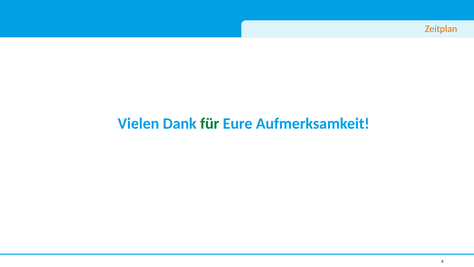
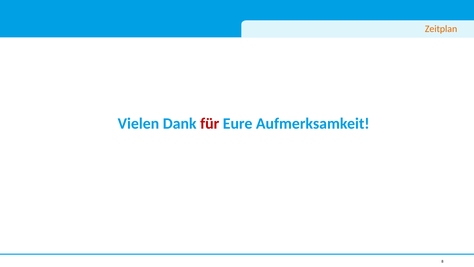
für colour: green -> red
